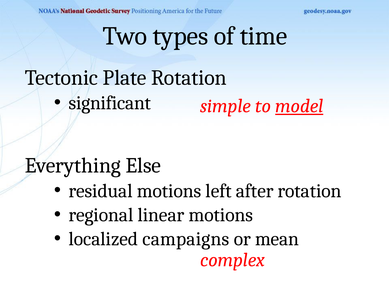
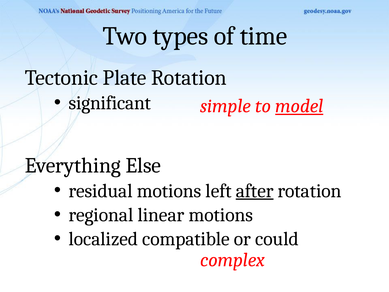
after underline: none -> present
campaigns: campaigns -> compatible
mean: mean -> could
